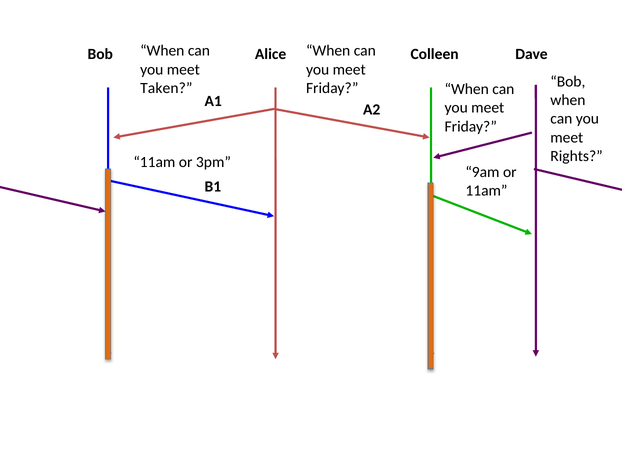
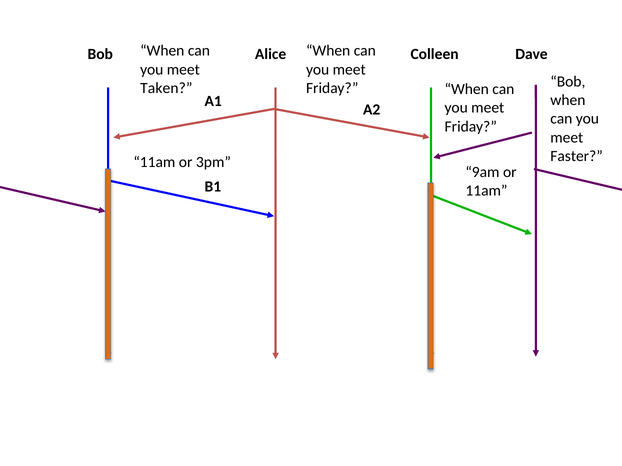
Rights: Rights -> Faster
